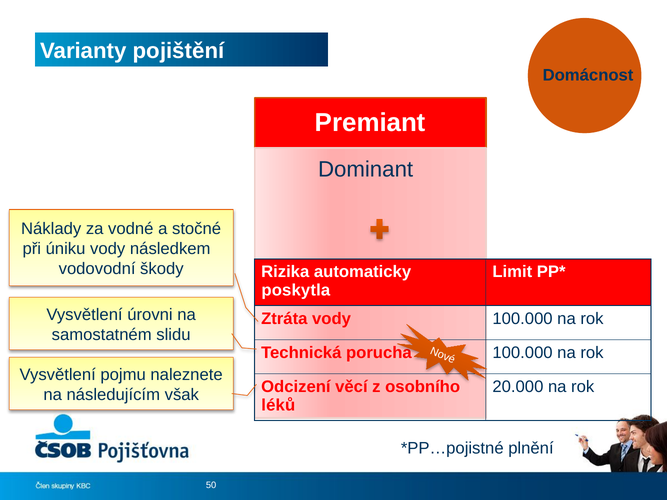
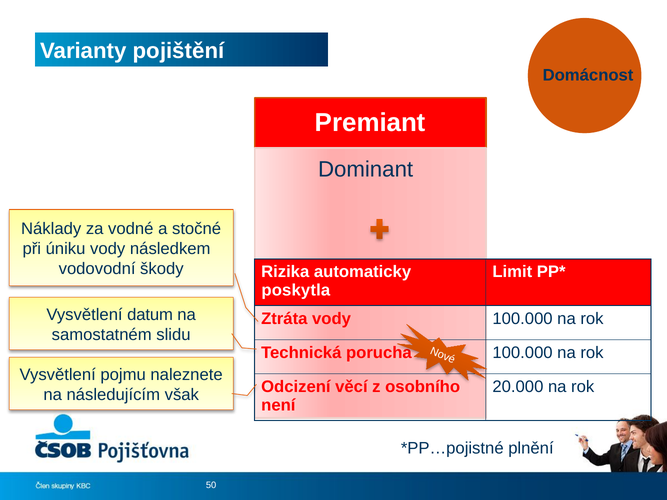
úrovni: úrovni -> datum
léků: léků -> není
